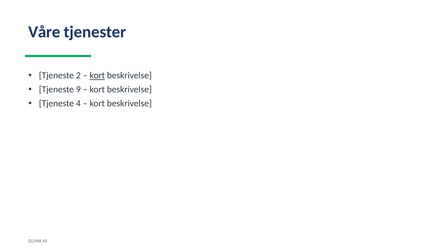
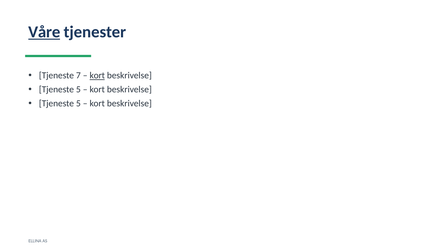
Våre underline: none -> present
2: 2 -> 7
9 at (78, 90): 9 -> 5
4 at (78, 104): 4 -> 5
